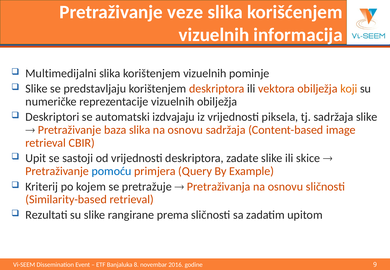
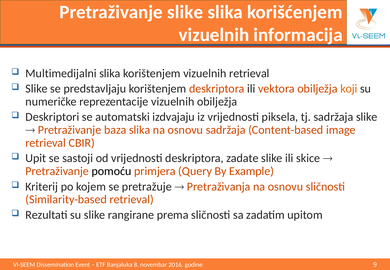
Pretraživanje veze: veze -> slike
vizuelnih pominje: pominje -> retrieval
pomoću colour: blue -> black
